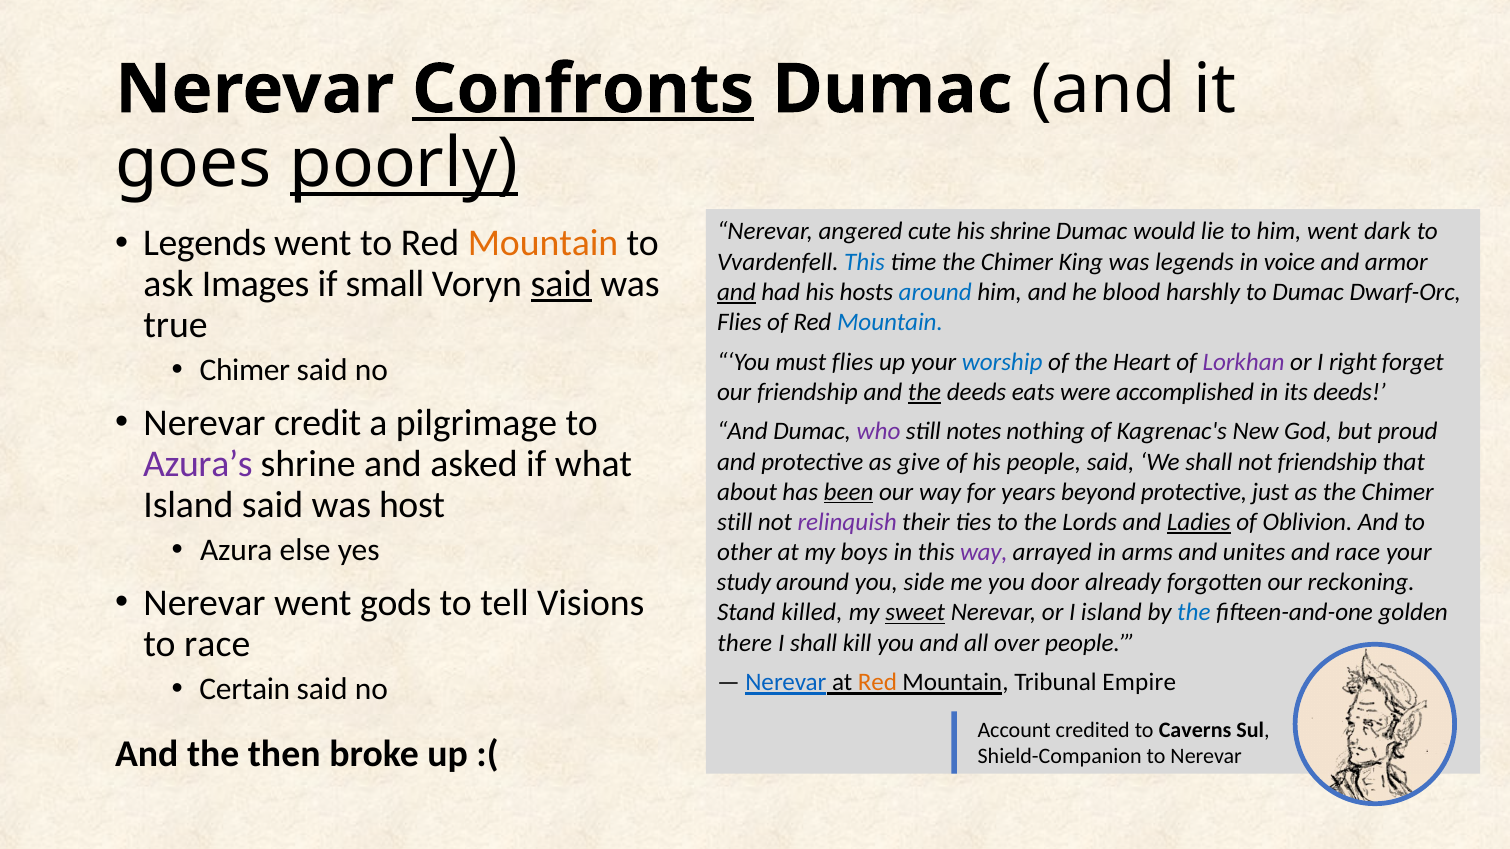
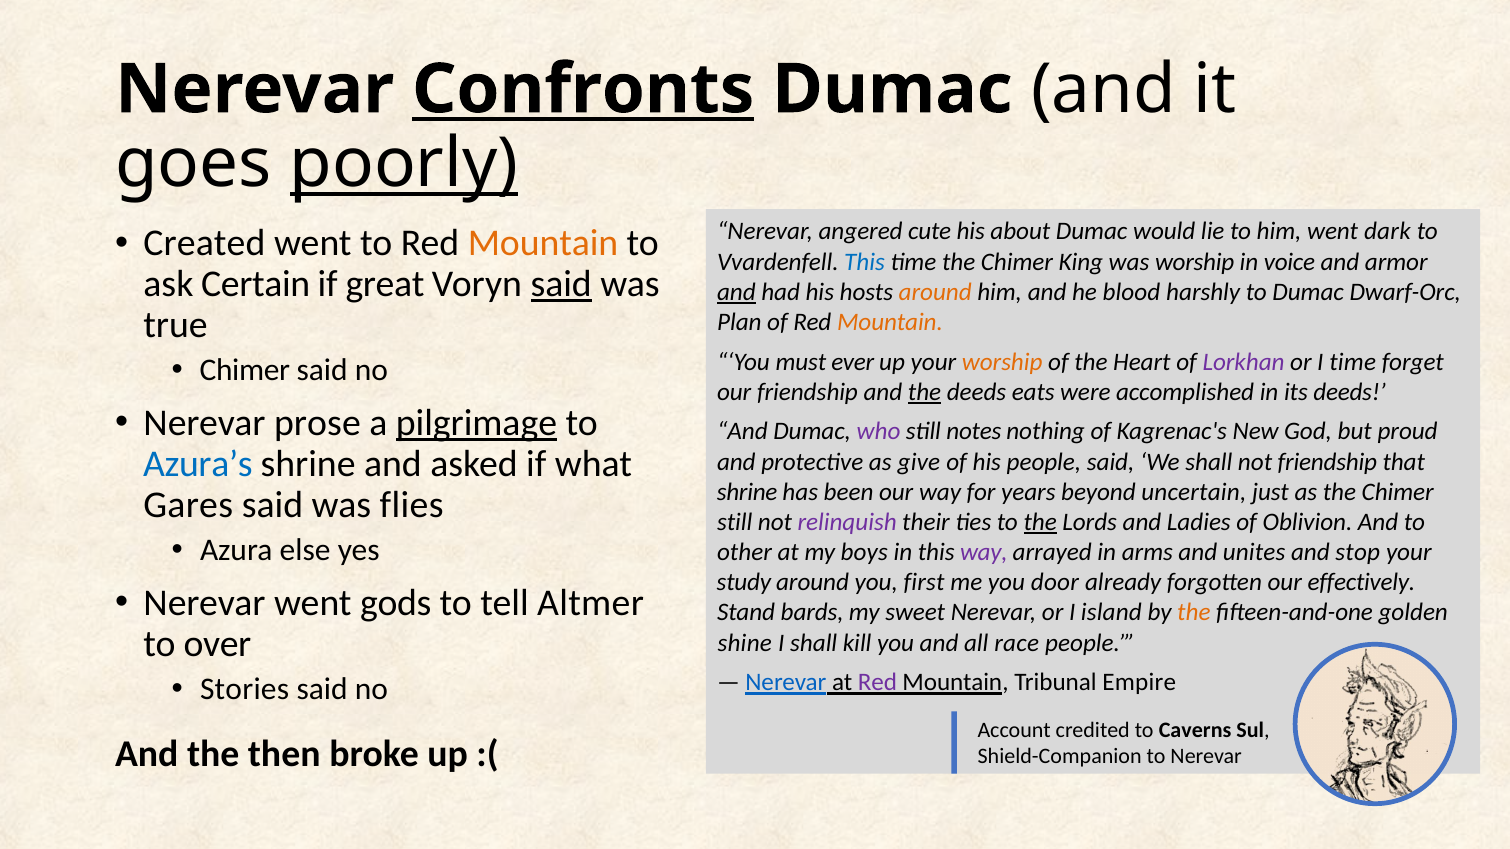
his shrine: shrine -> about
Legends at (205, 244): Legends -> Created
was legends: legends -> worship
Images: Images -> Certain
small: small -> great
around at (935, 292) colour: blue -> orange
Flies at (739, 322): Flies -> Plan
Mountain at (890, 322) colour: blue -> orange
must flies: flies -> ever
worship at (1002, 362) colour: blue -> orange
I right: right -> time
credit: credit -> prose
pilgrimage underline: none -> present
Azura’s colour: purple -> blue
about at (747, 492): about -> shrine
been underline: present -> none
beyond protective: protective -> uncertain
Island at (188, 505): Island -> Gares
host: host -> flies
the at (1040, 522) underline: none -> present
Ladies underline: present -> none
and race: race -> stop
side: side -> first
reckoning: reckoning -> effectively
Visions: Visions -> Altmer
killed: killed -> bards
sweet underline: present -> none
the at (1194, 613) colour: blue -> orange
to race: race -> over
there: there -> shine
over: over -> race
Red at (878, 683) colour: orange -> purple
Certain: Certain -> Stories
